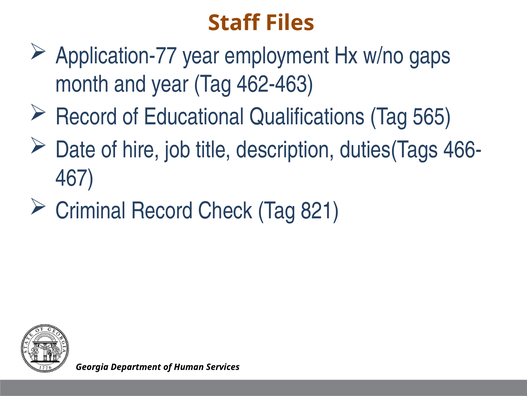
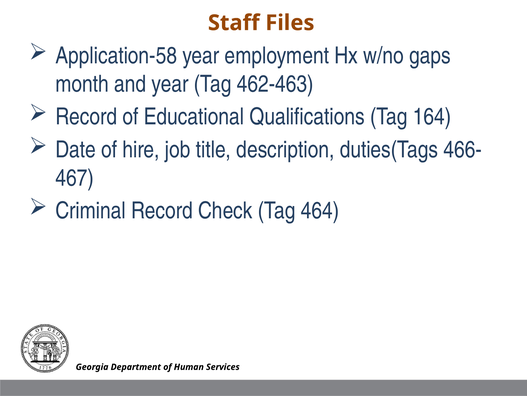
Application-77: Application-77 -> Application-58
565: 565 -> 164
821: 821 -> 464
